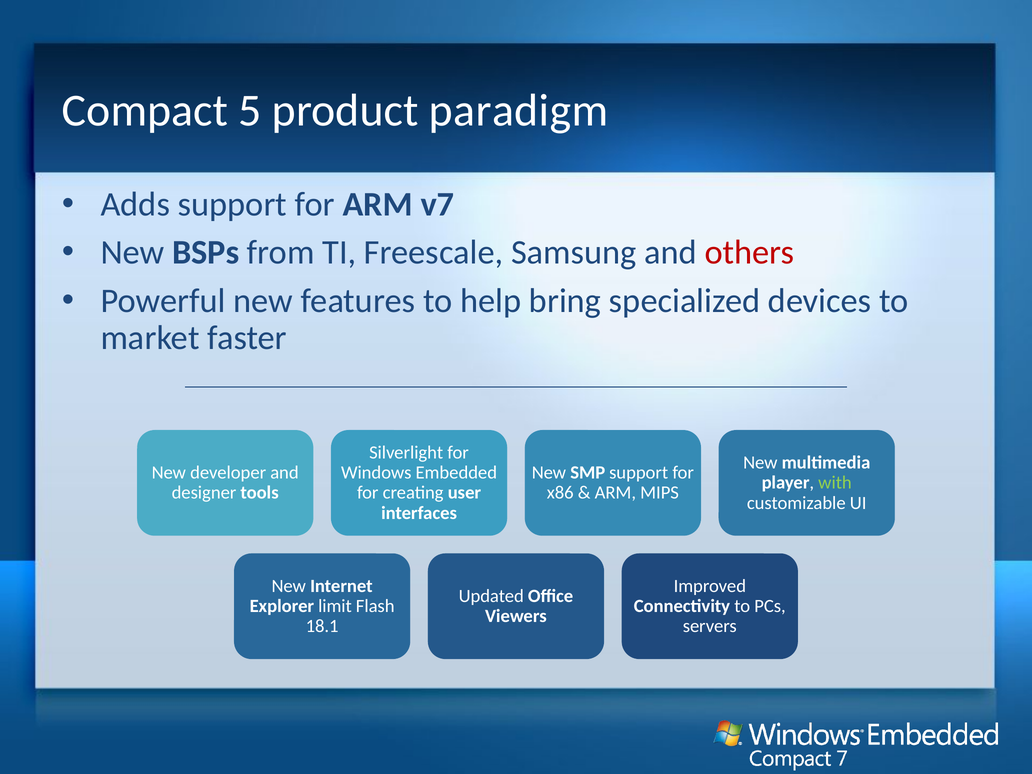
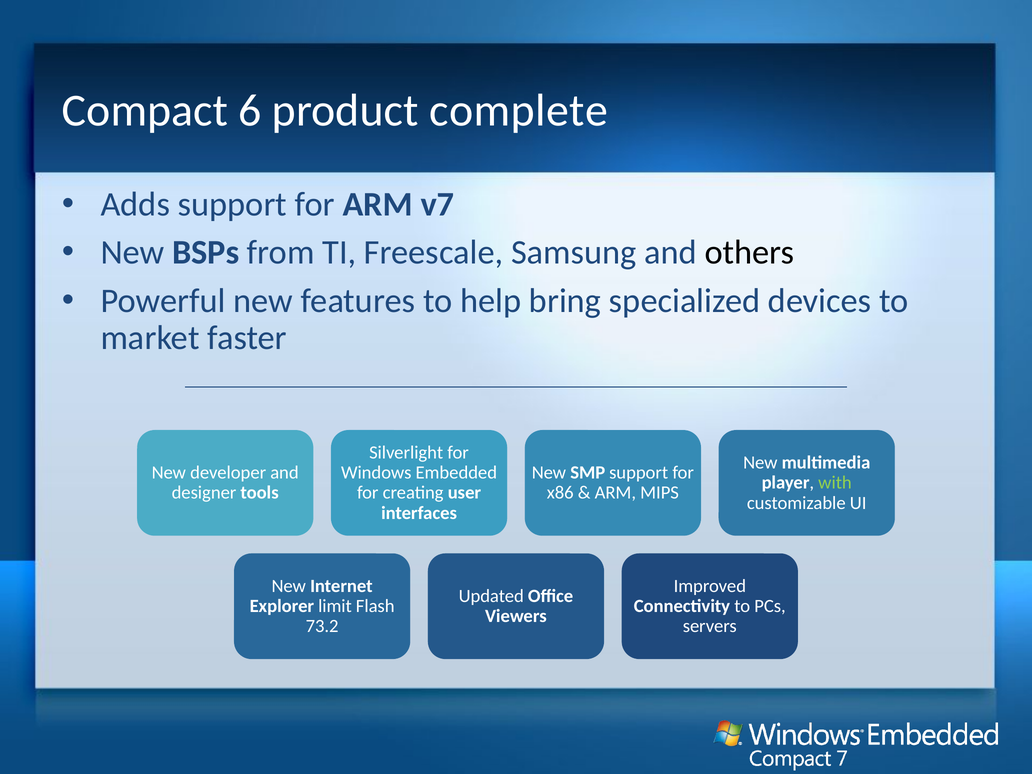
5: 5 -> 6
paradigm: paradigm -> complete
others colour: red -> black
18.1: 18.1 -> 73.2
